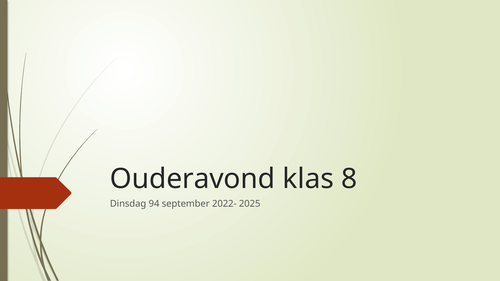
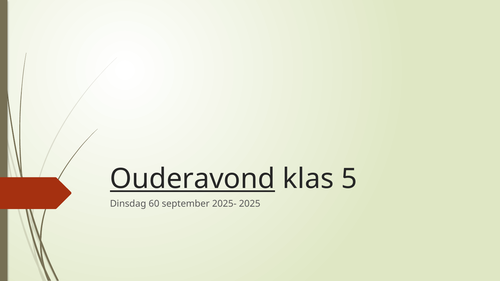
Ouderavond underline: none -> present
8: 8 -> 5
94: 94 -> 60
2022-: 2022- -> 2025-
